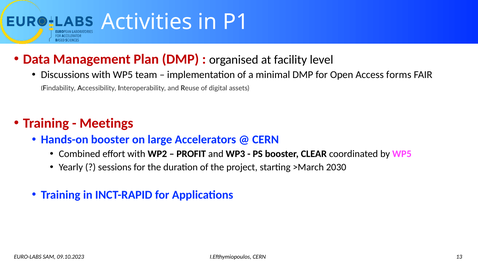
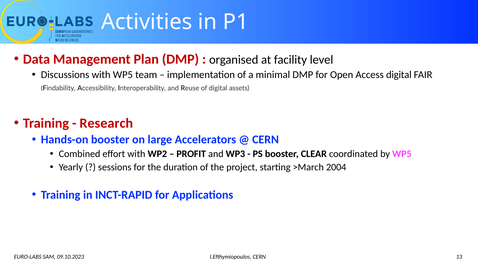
Access forms: forms -> digital
Meetings: Meetings -> Research
2030: 2030 -> 2004
